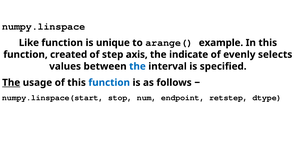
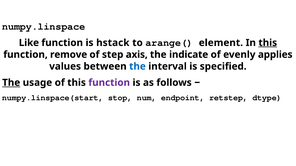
unique: unique -> hstack
example: example -> element
this at (268, 43) underline: none -> present
created: created -> remove
selects: selects -> applies
function at (109, 83) colour: blue -> purple
